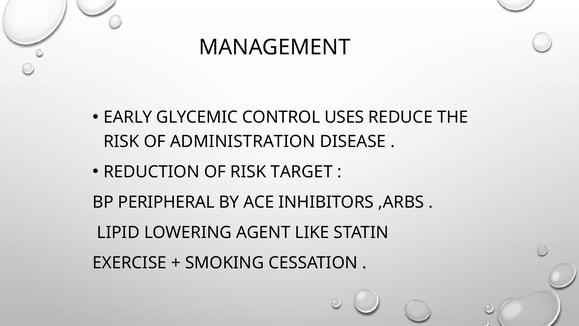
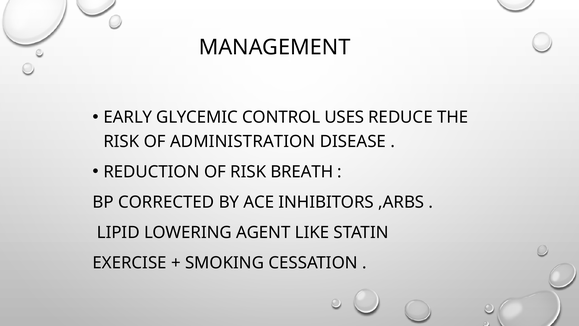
TARGET: TARGET -> BREATH
PERIPHERAL: PERIPHERAL -> CORRECTED
